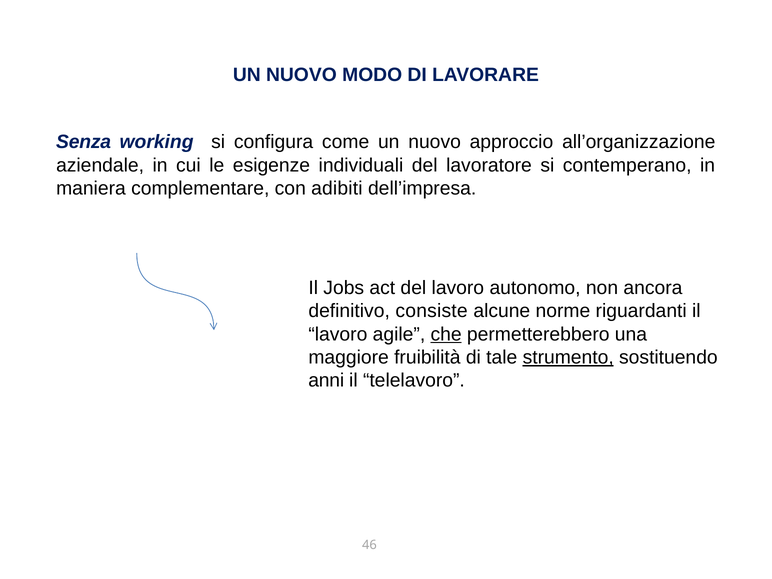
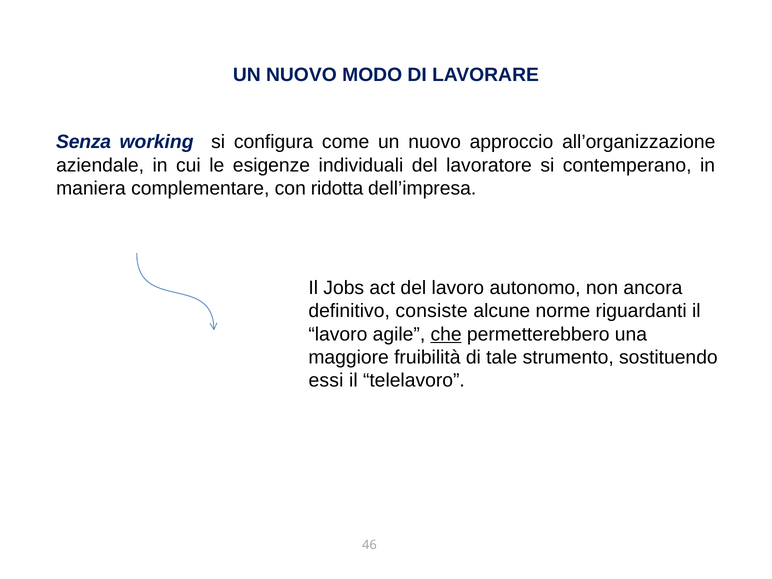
adibiti: adibiti -> ridotta
strumento underline: present -> none
anni: anni -> essi
